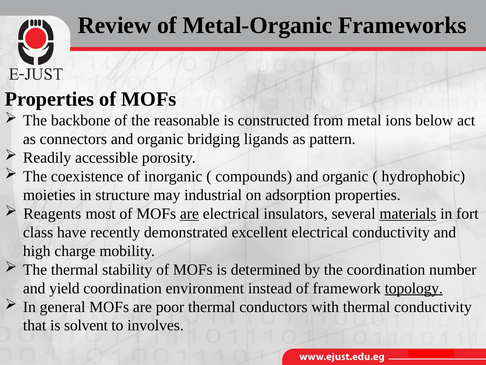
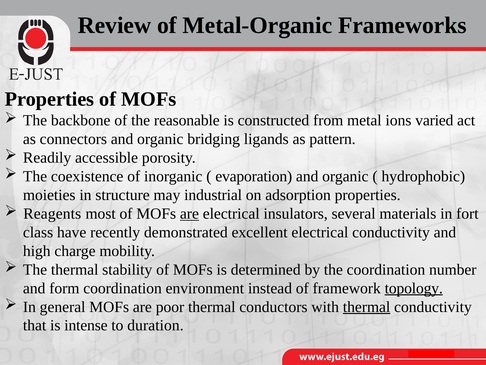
below: below -> varied
compounds: compounds -> evaporation
materials underline: present -> none
yield: yield -> form
thermal at (367, 306) underline: none -> present
solvent: solvent -> intense
involves: involves -> duration
